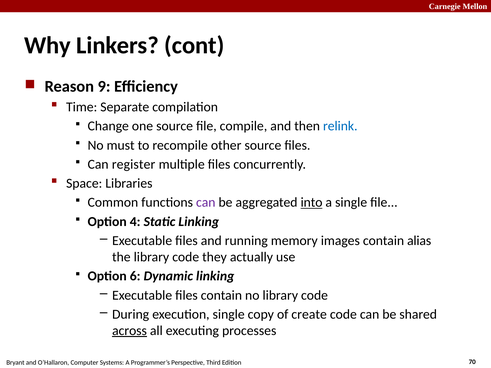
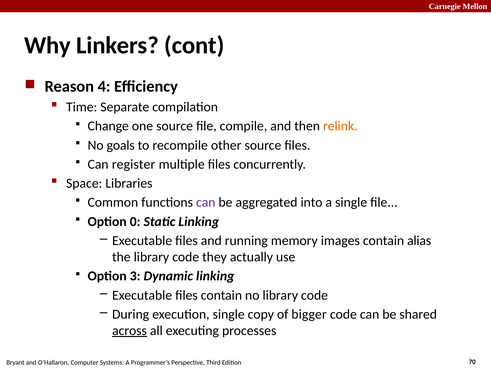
9: 9 -> 4
relink colour: blue -> orange
must: must -> goals
into underline: present -> none
4: 4 -> 0
6: 6 -> 3
create: create -> bigger
